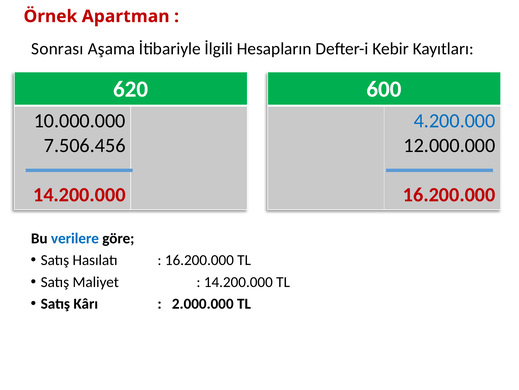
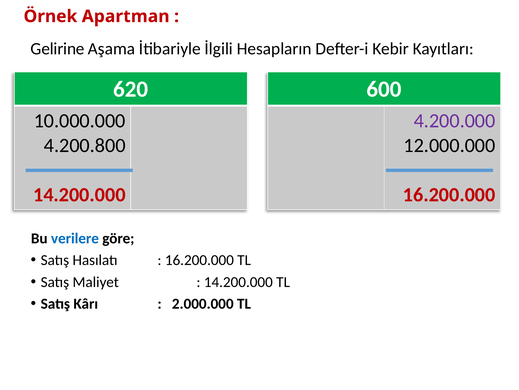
Sonrası: Sonrası -> Gelirine
4.200.000 colour: blue -> purple
7.506.456: 7.506.456 -> 4.200.800
